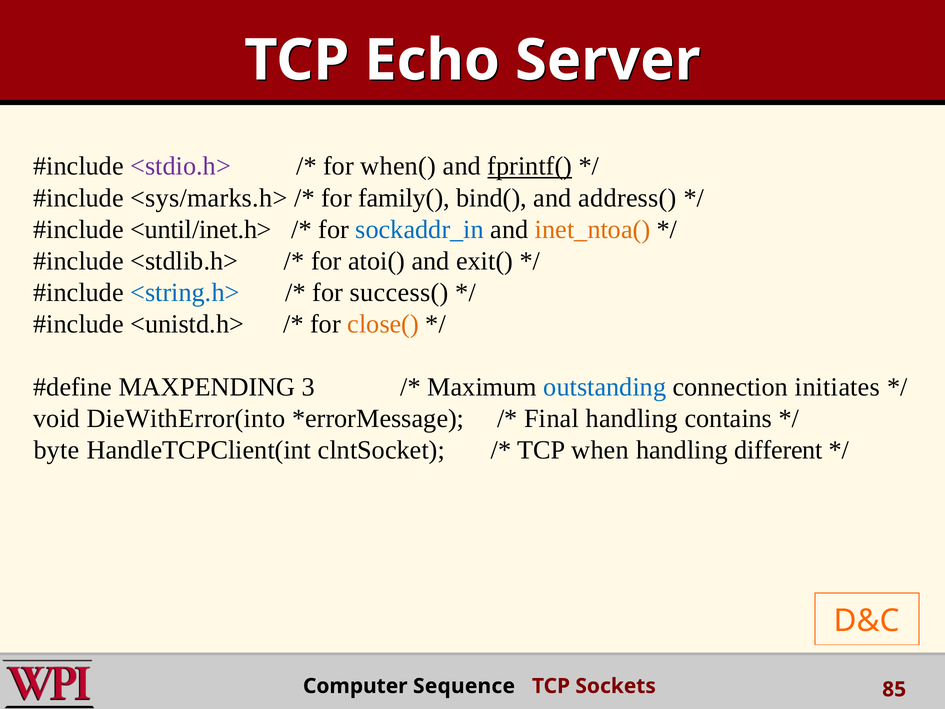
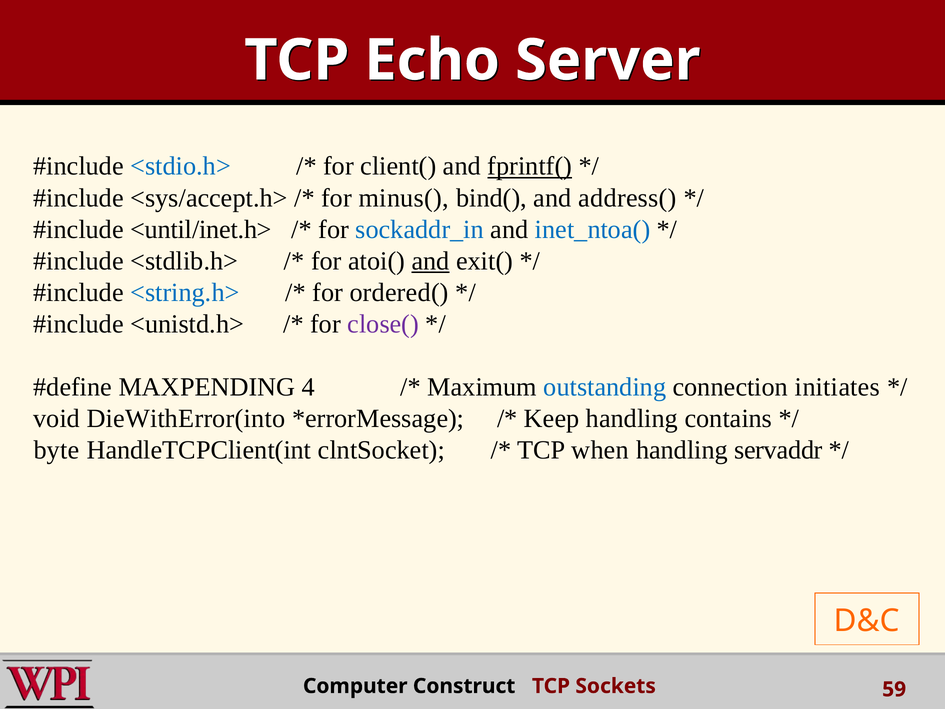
<stdio.h> colour: purple -> blue
when(: when( -> client(
<sys/marks.h>: <sys/marks.h> -> <sys/accept.h>
family(: family( -> minus(
inet_ntoa( colour: orange -> blue
and at (431, 261) underline: none -> present
success(: success( -> ordered(
close( colour: orange -> purple
3: 3 -> 4
Final: Final -> Keep
different: different -> servaddr
Sequence: Sequence -> Construct
85: 85 -> 59
